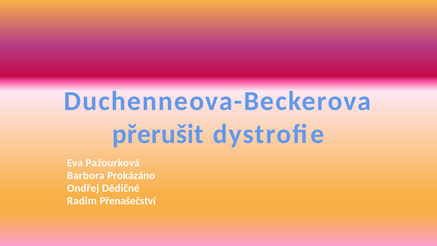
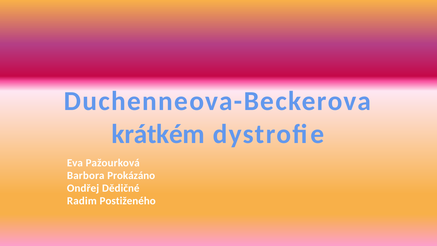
přerušit: přerušit -> krátkém
Přenašečství: Přenašečství -> Postiženého
